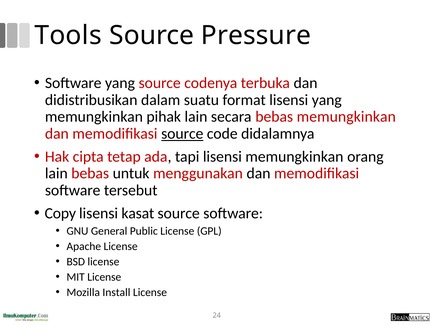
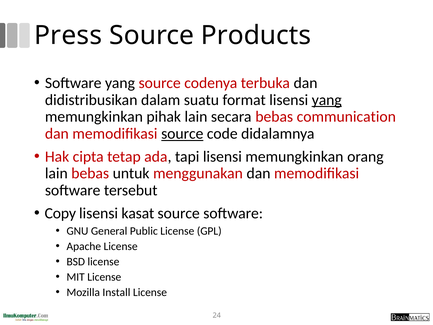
Tools: Tools -> Press
Pressure: Pressure -> Products
yang at (327, 100) underline: none -> present
bebas memungkinkan: memungkinkan -> communication
